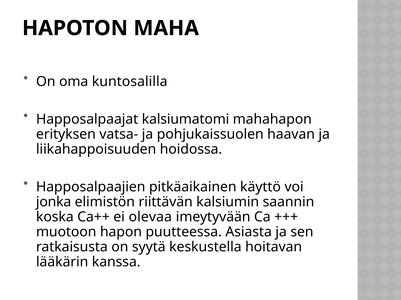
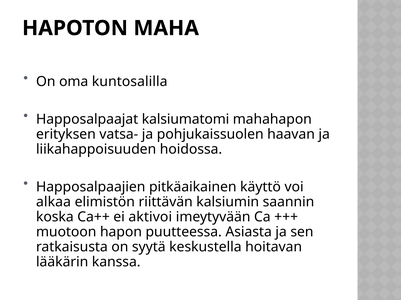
jonka: jonka -> alkaa
olevaa: olevaa -> aktivoi
